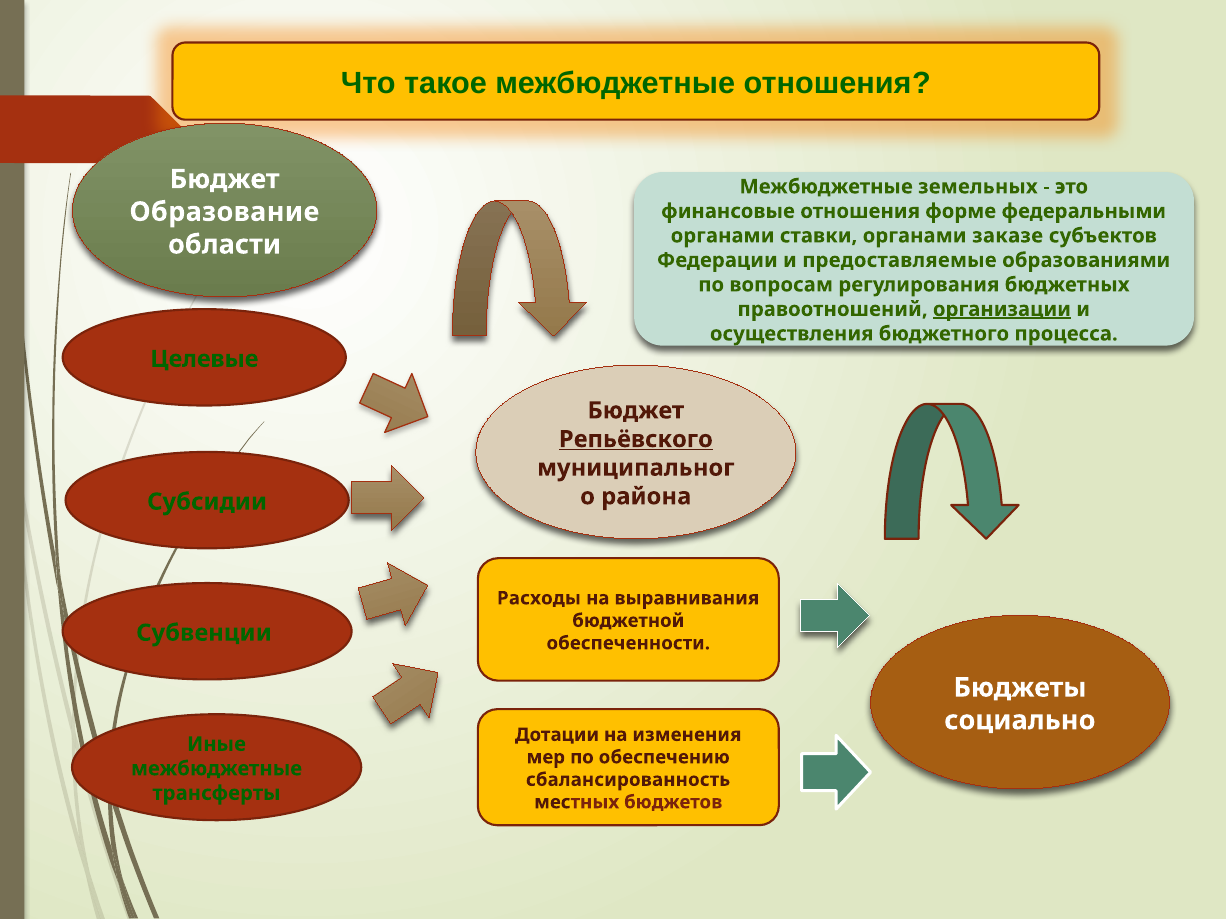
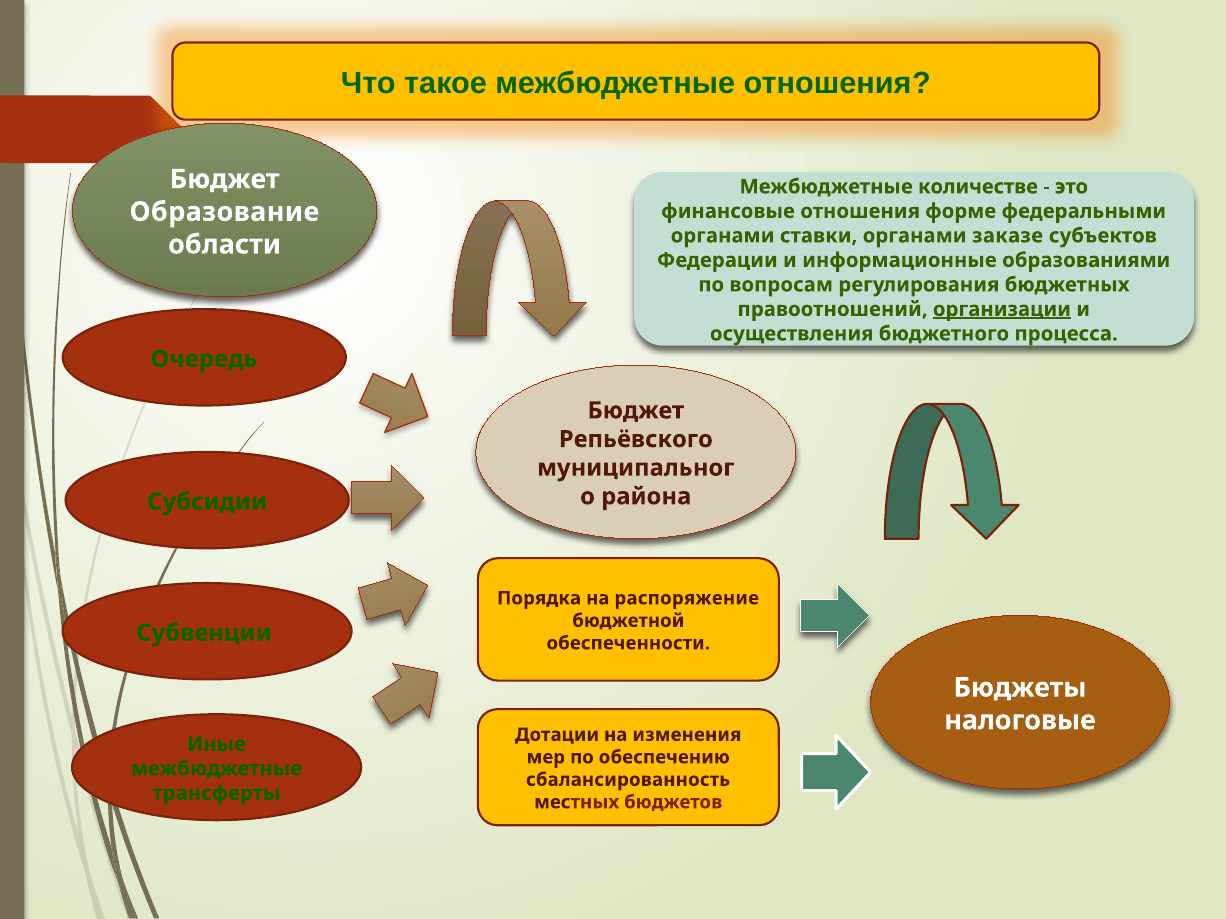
земельных: земельных -> количестве
предоставляемые: предоставляемые -> информационные
Целевые: Целевые -> Очередь
Репьёвского underline: present -> none
Расходы: Расходы -> Порядка
выравнивания: выравнивания -> распоряжение
социально: социально -> налоговые
